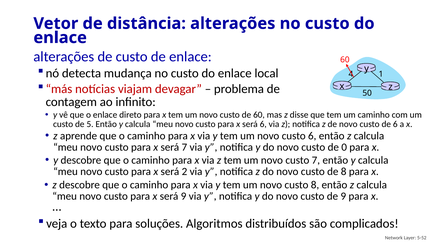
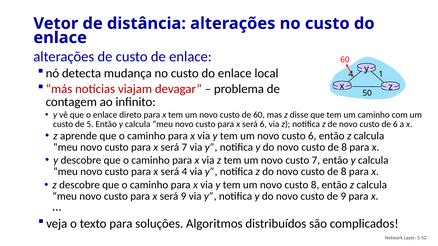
0 at (344, 147): 0 -> 8
será 2: 2 -> 4
